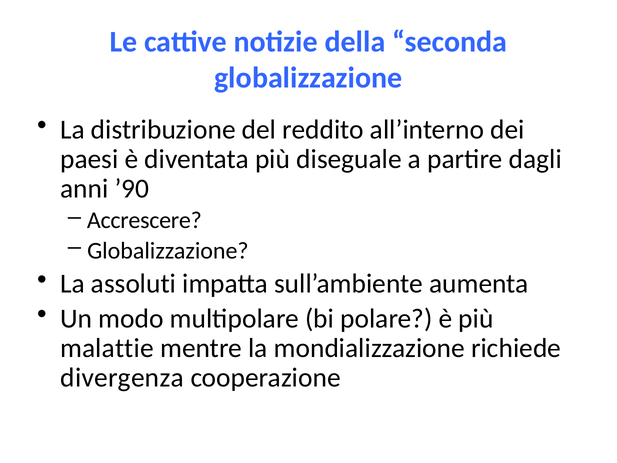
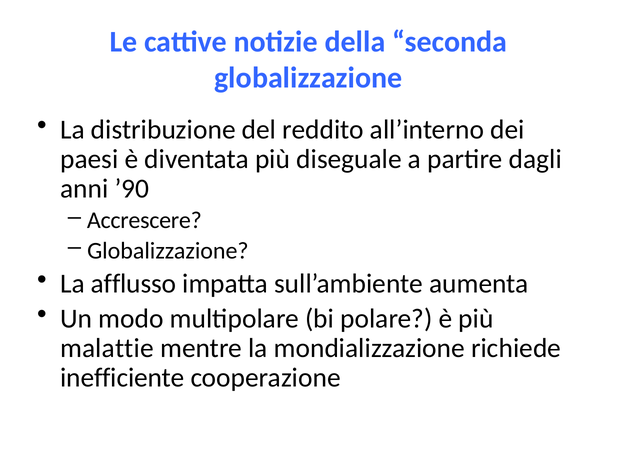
assoluti: assoluti -> afflusso
divergenza: divergenza -> inefficiente
